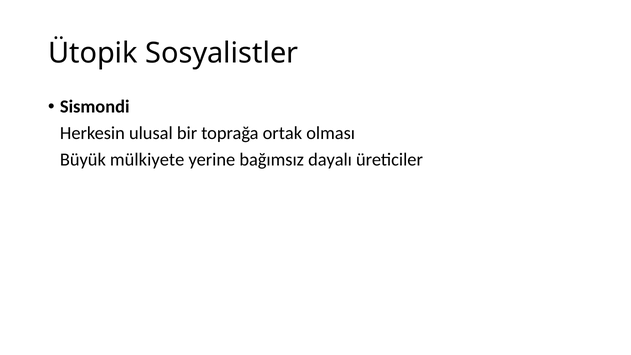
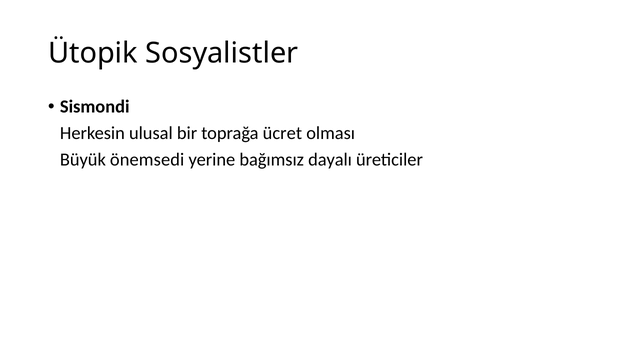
ortak: ortak -> ücret
mülkiyete: mülkiyete -> önemsedi
